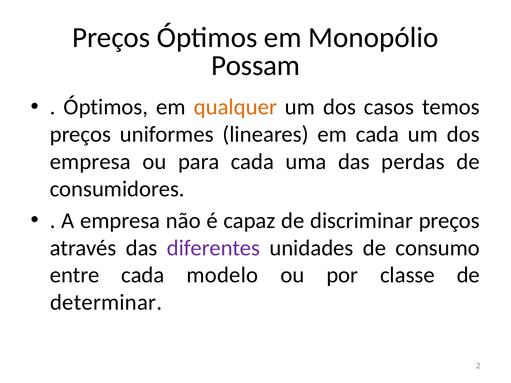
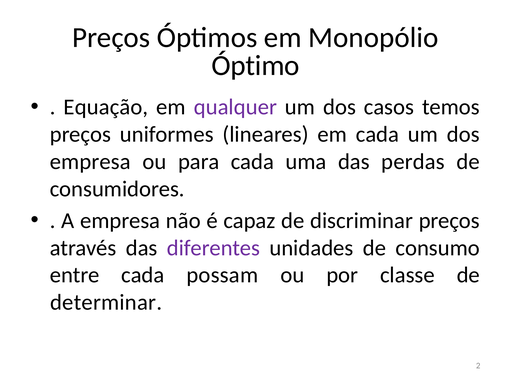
Possam: Possam -> Óptimo
Óptimos at (106, 107): Óptimos -> Equação
qualquer colour: orange -> purple
modelo: modelo -> possam
